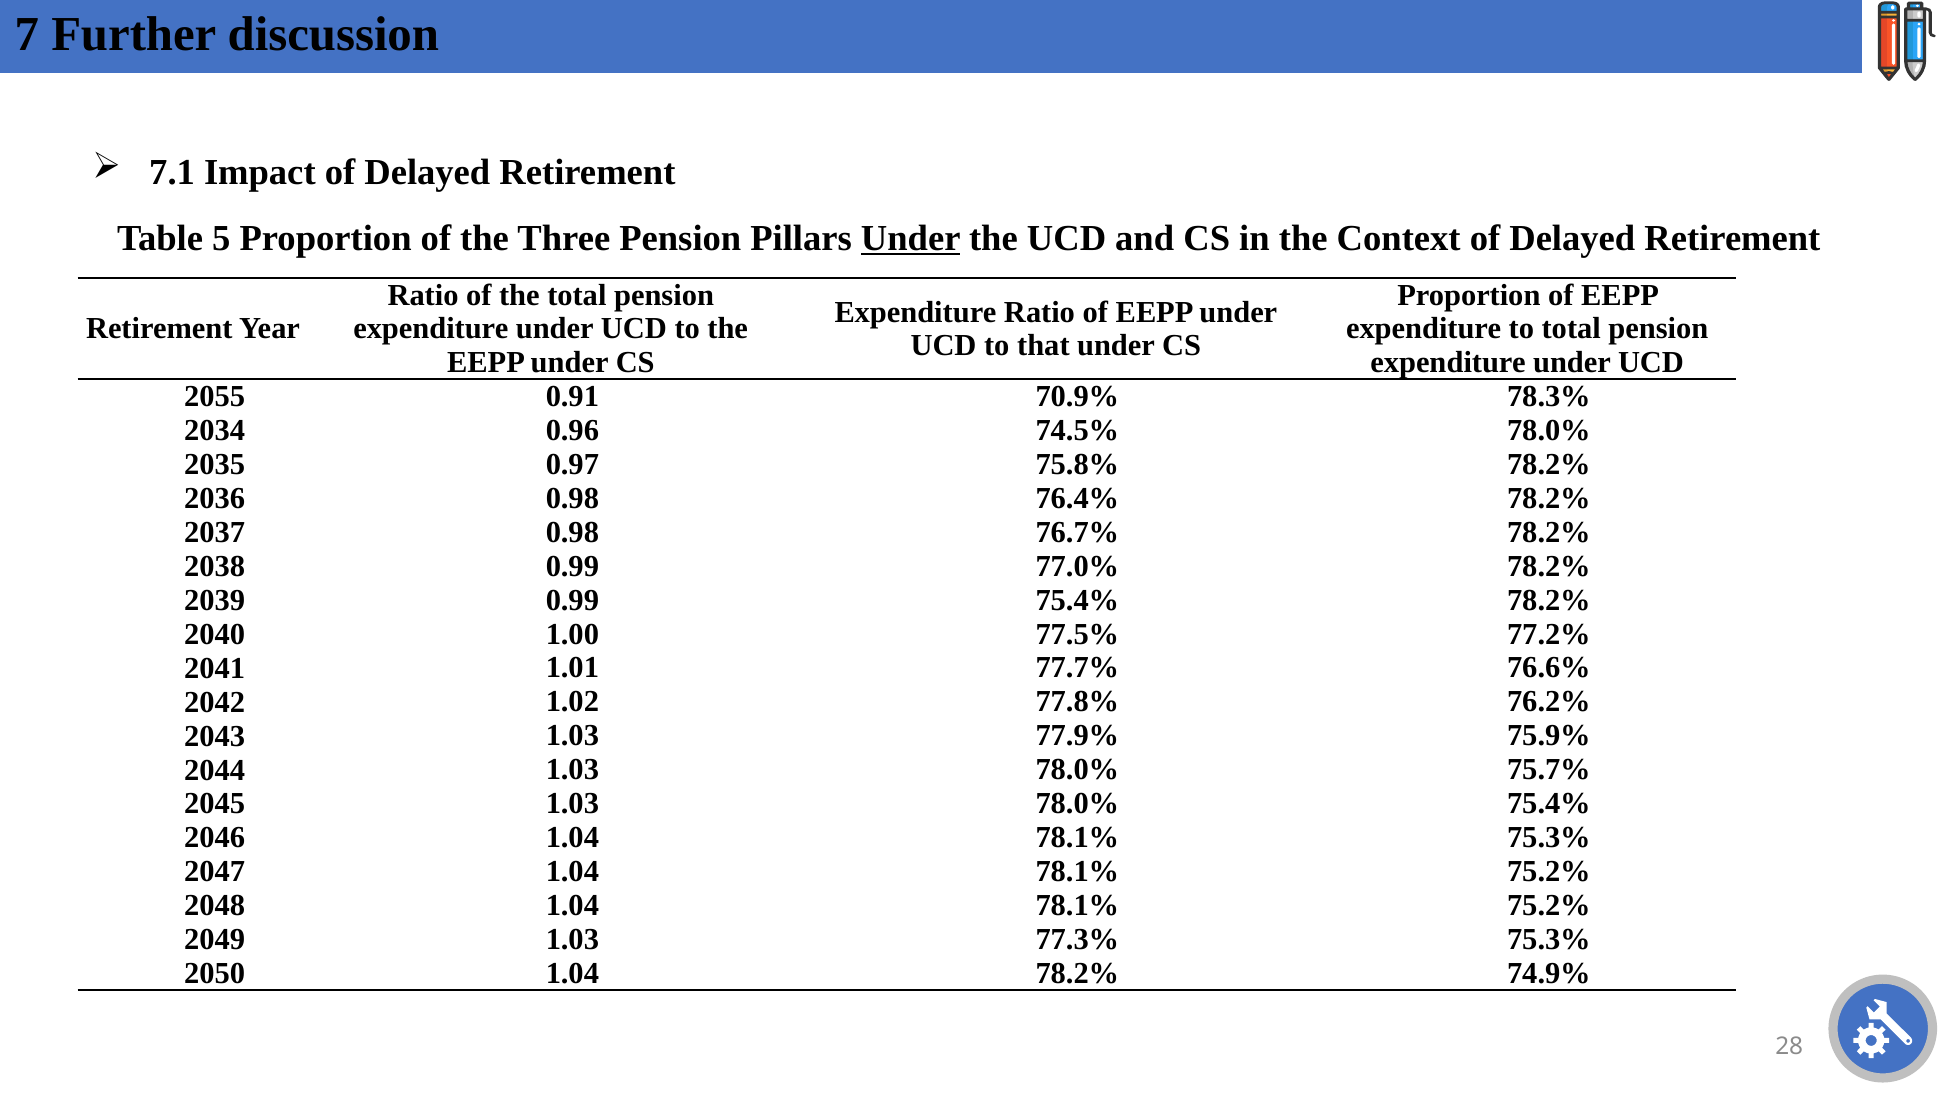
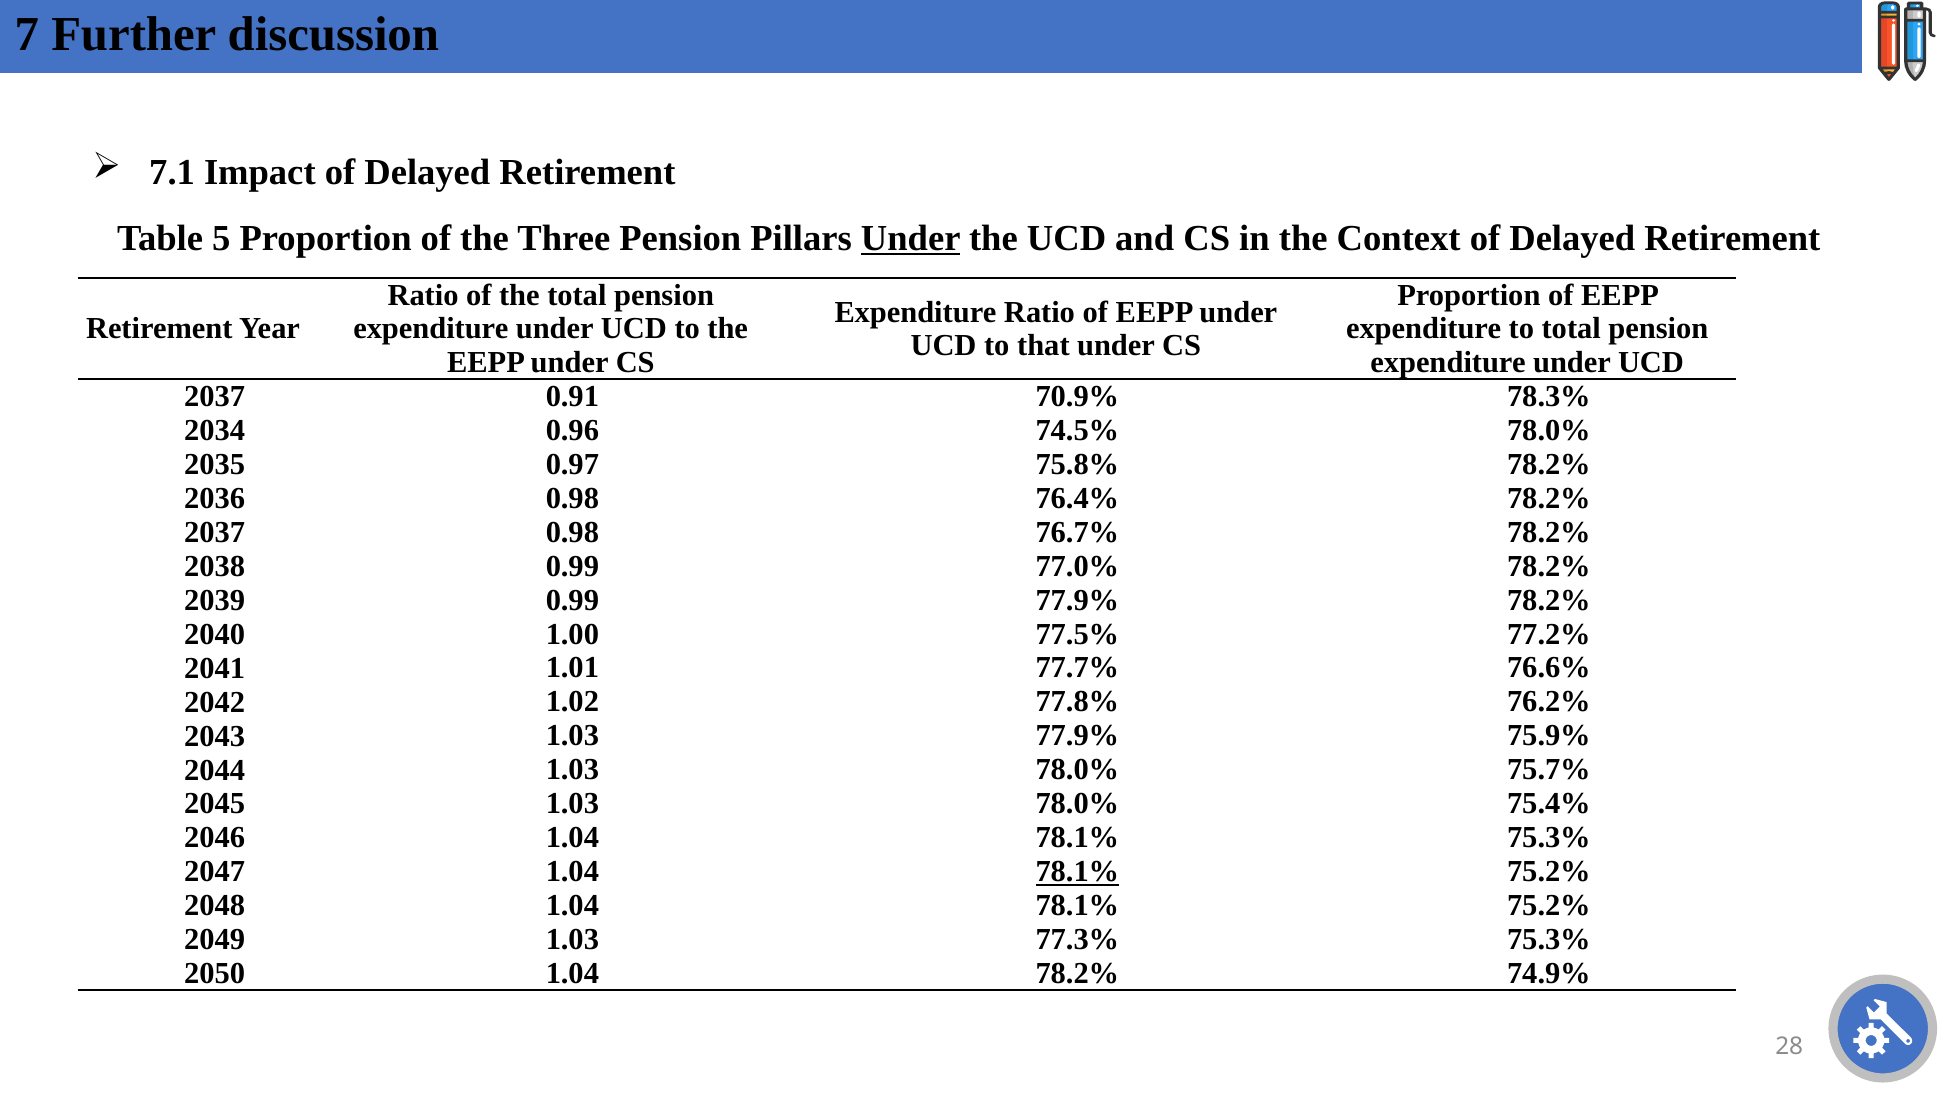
2055 at (215, 397): 2055 -> 2037
0.99 75.4%: 75.4% -> 77.9%
78.1% at (1077, 872) underline: none -> present
